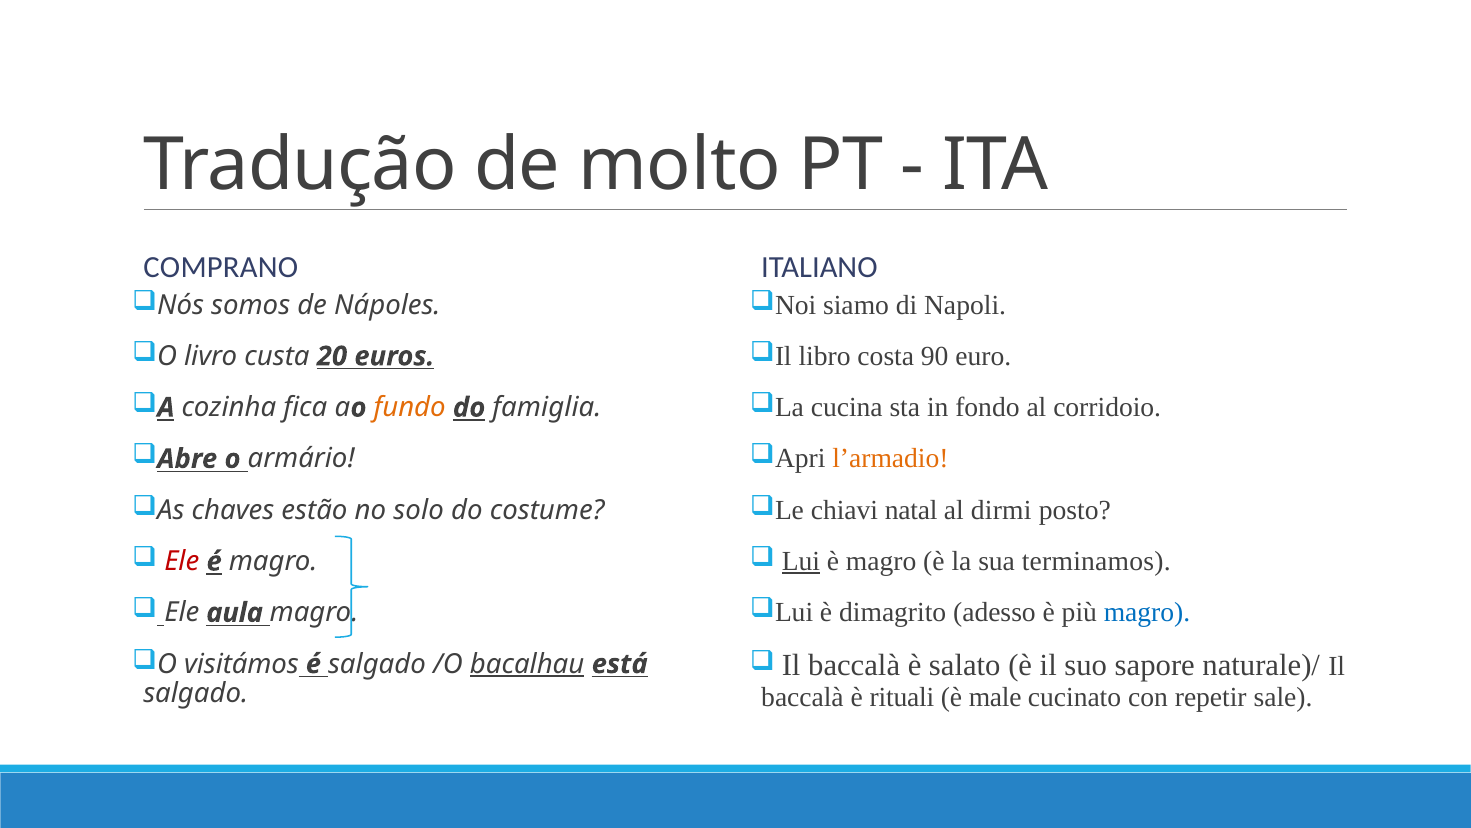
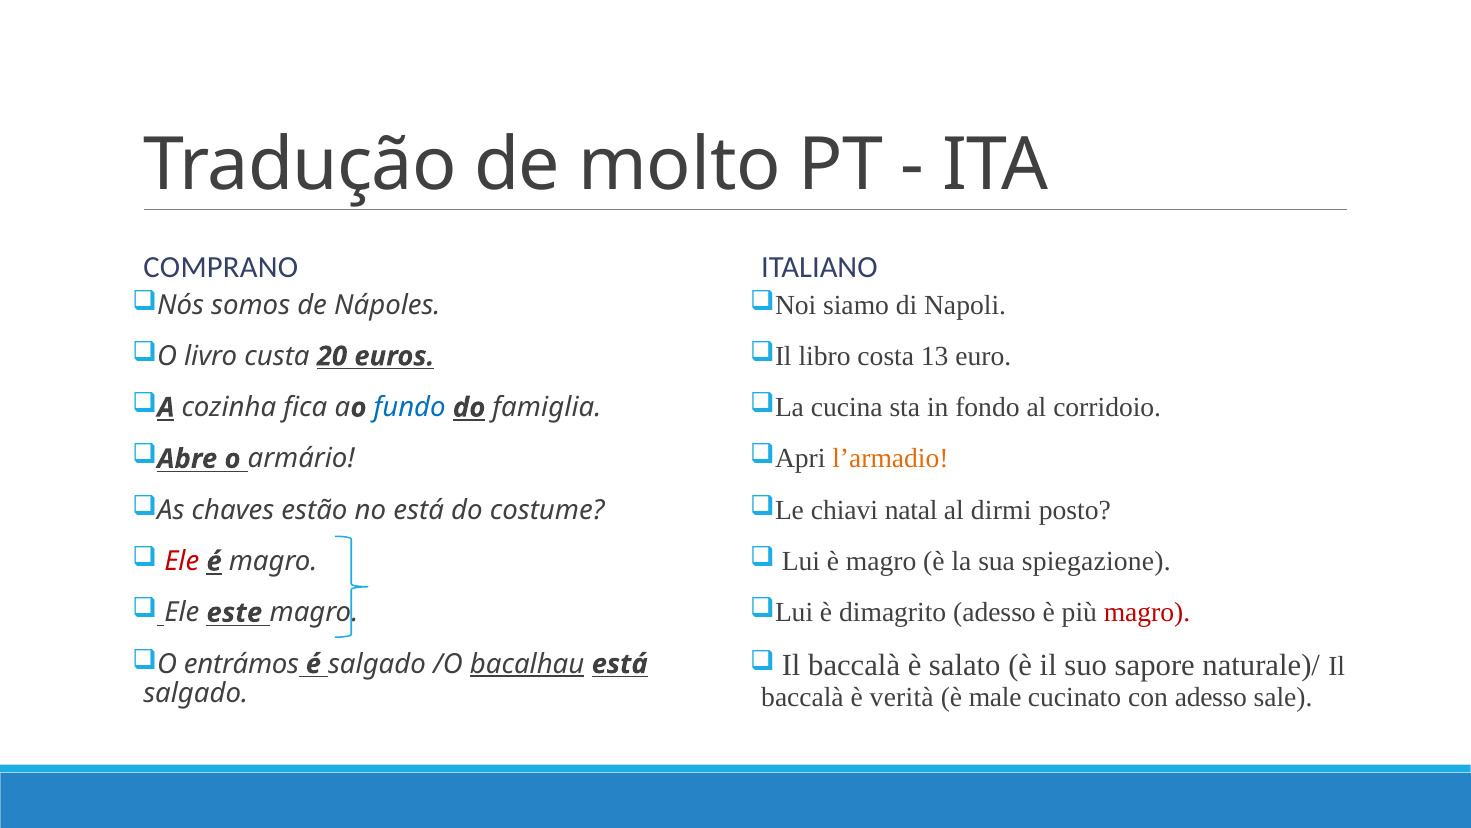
90: 90 -> 13
fundo colour: orange -> blue
no solo: solo -> está
Lui underline: present -> none
terminamos: terminamos -> spiegazione
aula: aula -> este
magro at (1147, 612) colour: blue -> red
visitámos: visitámos -> entrámos
rituali: rituali -> verità
con repetir: repetir -> adesso
